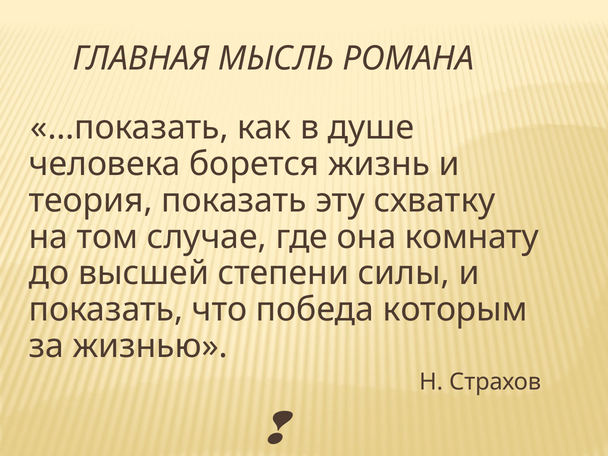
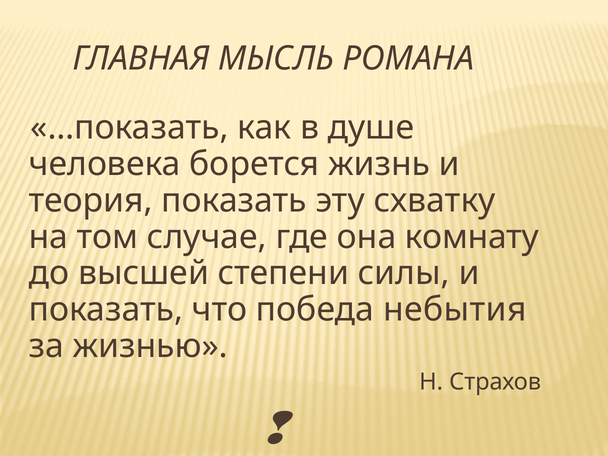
которым: которым -> небытия
